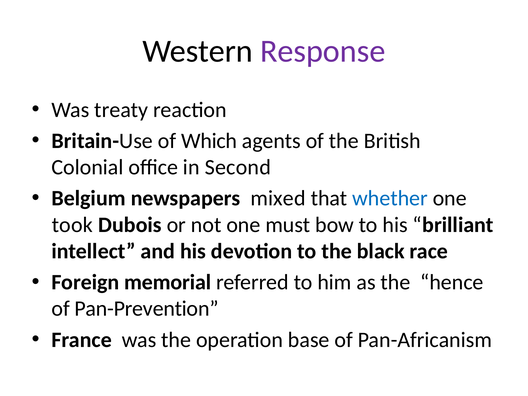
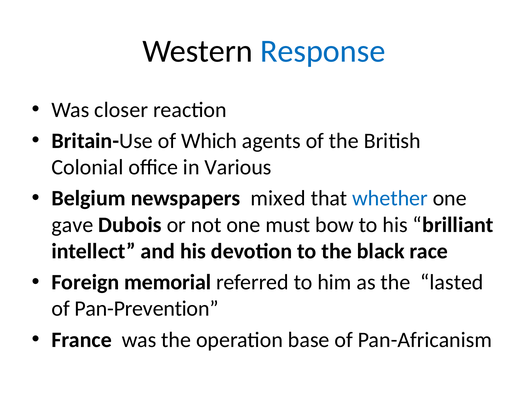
Response colour: purple -> blue
treaty: treaty -> closer
Second: Second -> Various
took: took -> gave
hence: hence -> lasted
